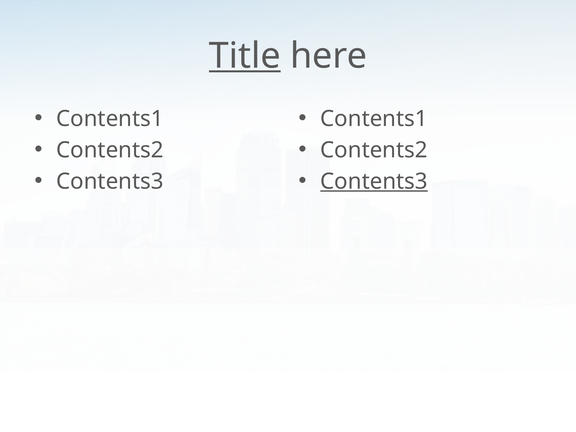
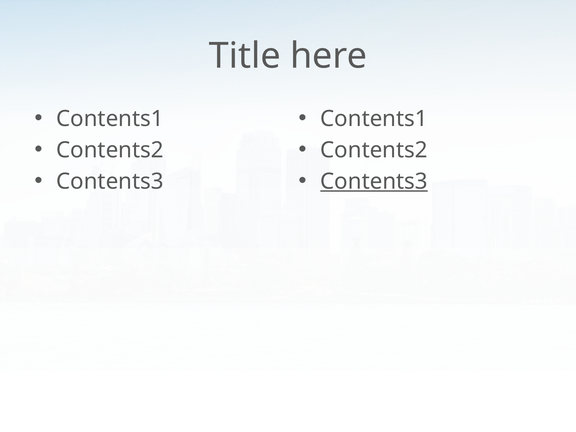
Title underline: present -> none
